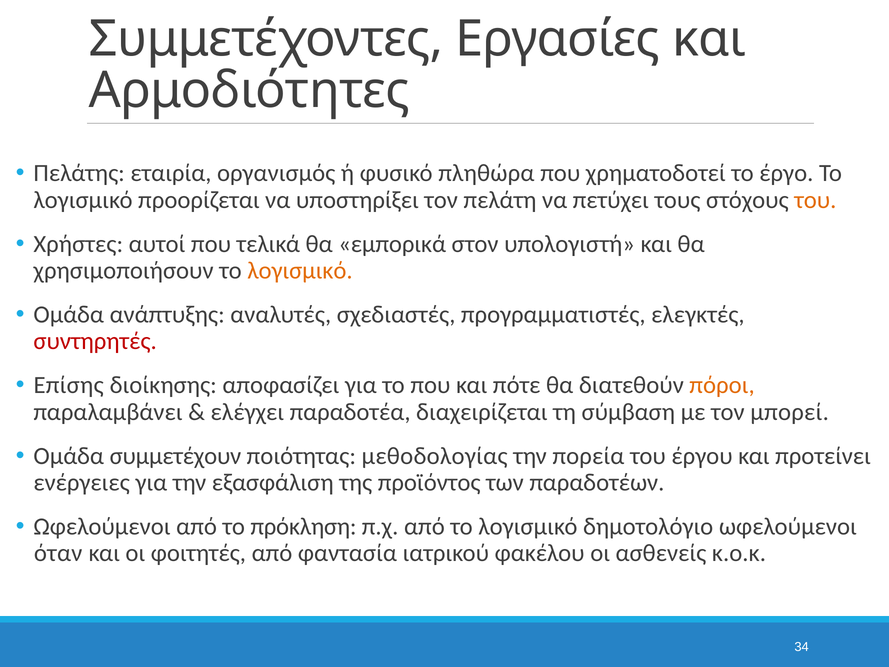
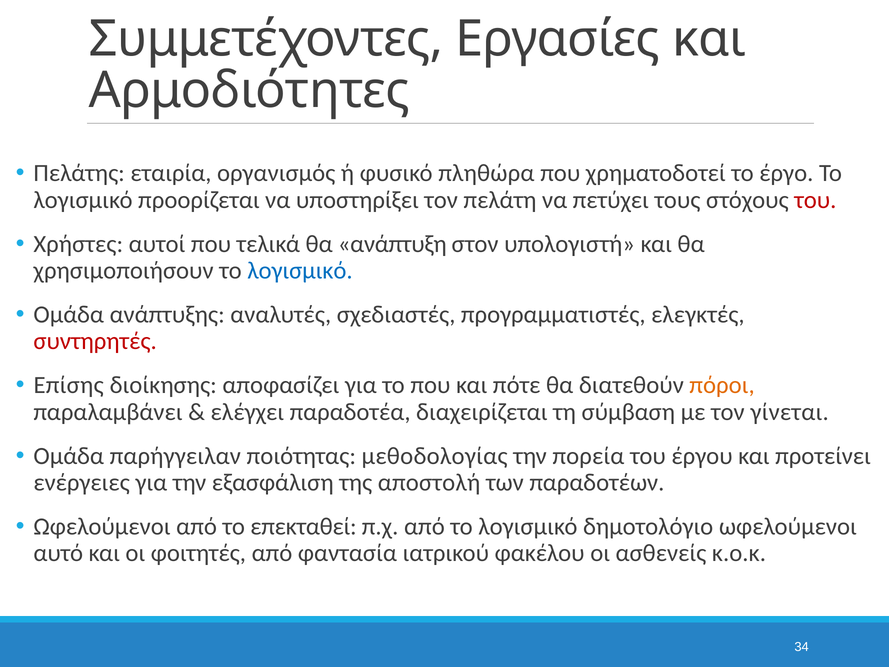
του at (815, 200) colour: orange -> red
εμπορικά: εμπορικά -> ανάπτυξη
λογισμικό at (300, 271) colour: orange -> blue
μπορεί: μπορεί -> γίνεται
συμμετέχουν: συμμετέχουν -> παρήγγειλαν
προϊόντος: προϊόντος -> αποστολή
πρόκληση: πρόκληση -> επεκταθεί
όταν: όταν -> αυτό
